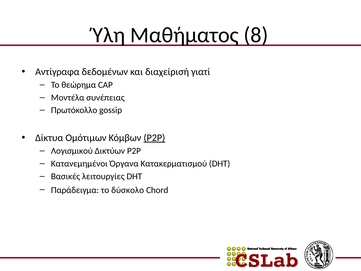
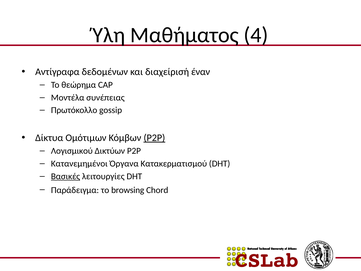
8: 8 -> 4
γιατί: γιατί -> έναν
Βασικές underline: none -> present
δύσκολο: δύσκολο -> browsing
